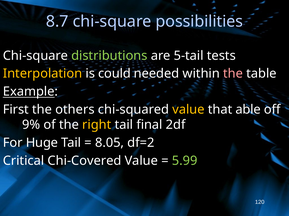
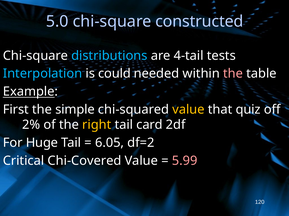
8.7: 8.7 -> 5.0
possibilities: possibilities -> constructed
distributions colour: light green -> light blue
5-tail: 5-tail -> 4-tail
Interpolation colour: yellow -> light blue
others: others -> simple
able: able -> quiz
9%: 9% -> 2%
final: final -> card
8.05: 8.05 -> 6.05
5.99 colour: light green -> pink
